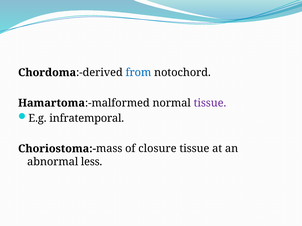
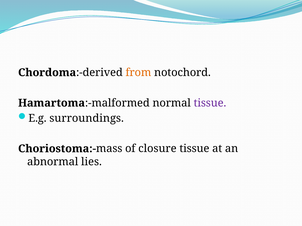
from colour: blue -> orange
infratemporal: infratemporal -> surroundings
less: less -> lies
